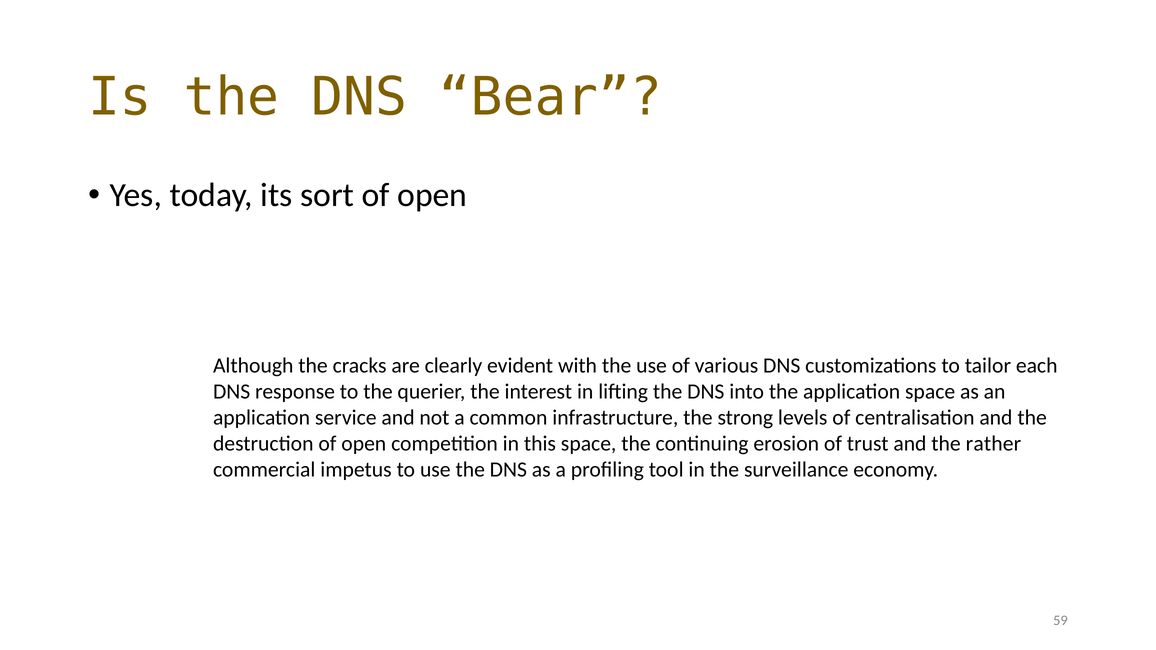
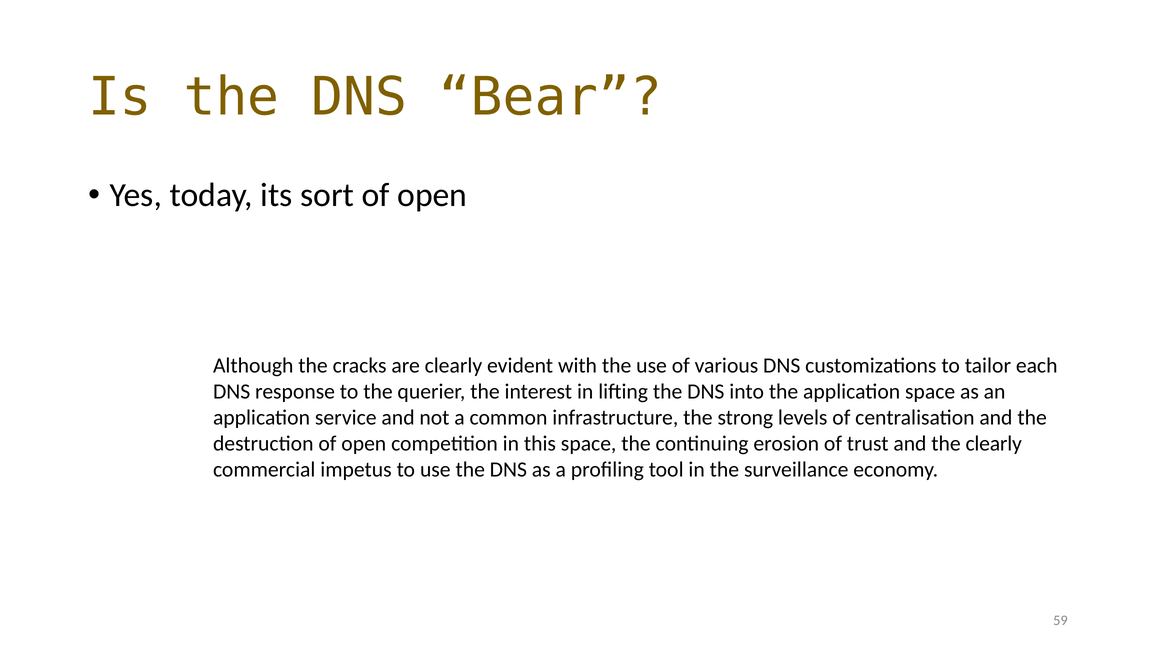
the rather: rather -> clearly
